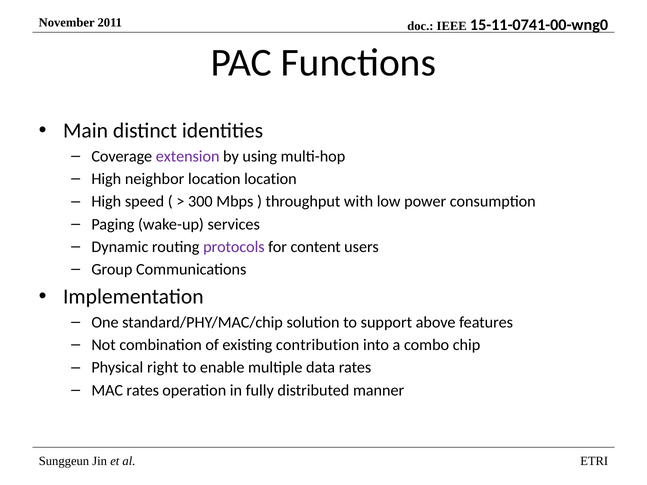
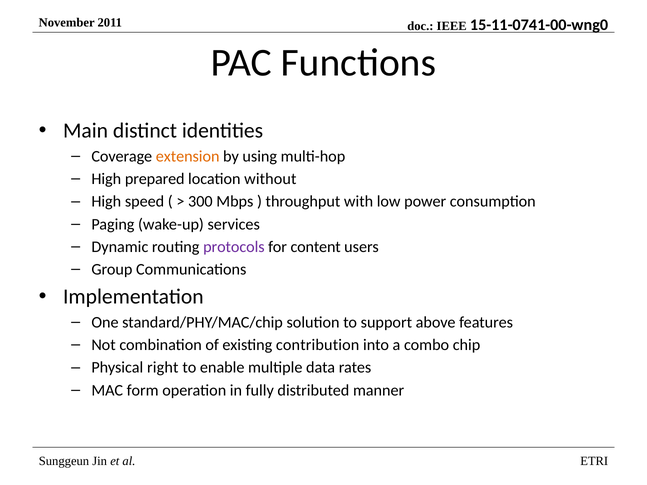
extension colour: purple -> orange
neighbor: neighbor -> prepared
location location: location -> without
MAC rates: rates -> form
